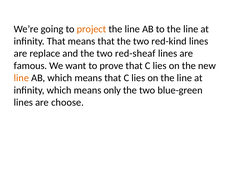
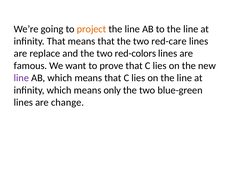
red-kind: red-kind -> red-care
red-sheaf: red-sheaf -> red-colors
line at (21, 78) colour: orange -> purple
choose: choose -> change
